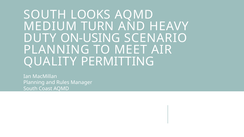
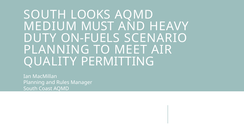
TURN: TURN -> MUST
ON-USING: ON-USING -> ON-FUELS
